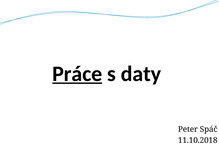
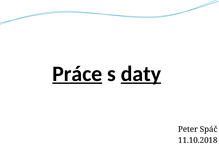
daty underline: none -> present
